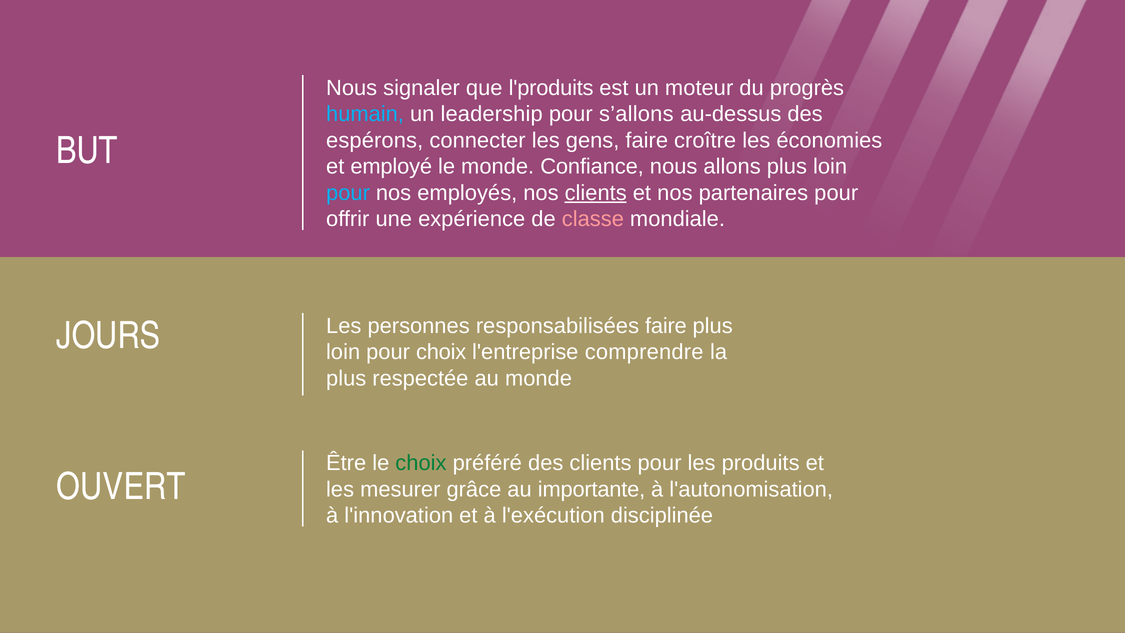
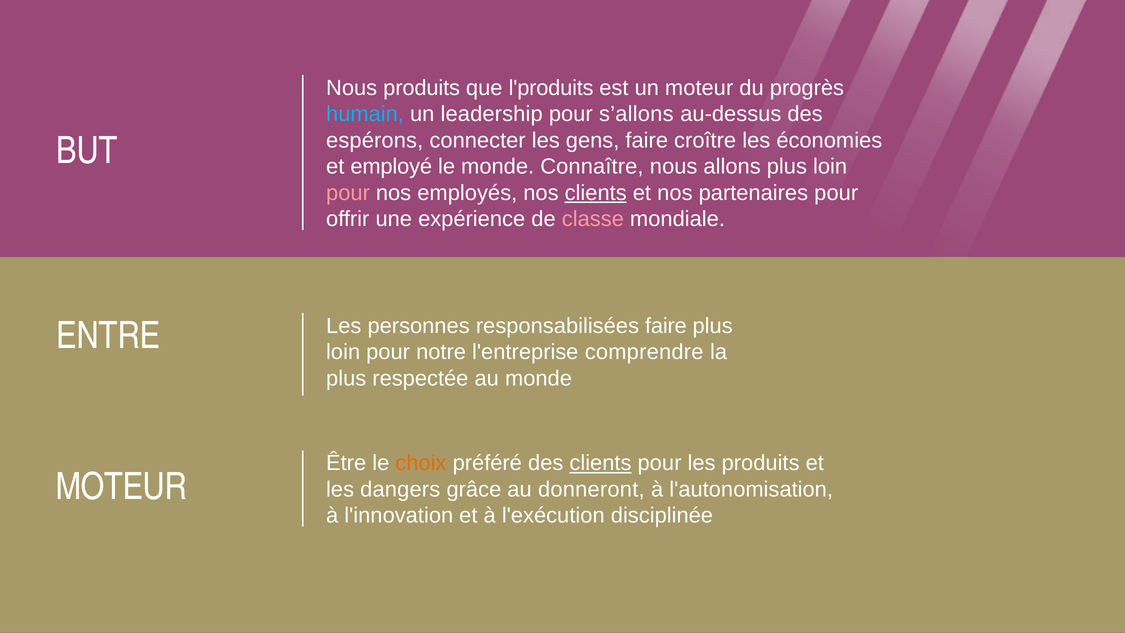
Nous signaler: signaler -> produits
Confiance: Confiance -> Connaître
pour at (348, 193) colour: light blue -> pink
JOURS: JOURS -> ENTRE
pour choix: choix -> notre
choix at (421, 463) colour: green -> orange
clients at (600, 463) underline: none -> present
OUVERT at (121, 487): OUVERT -> MOTEUR
mesurer: mesurer -> dangers
importante: importante -> donneront
